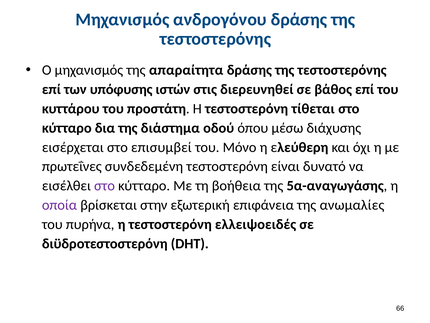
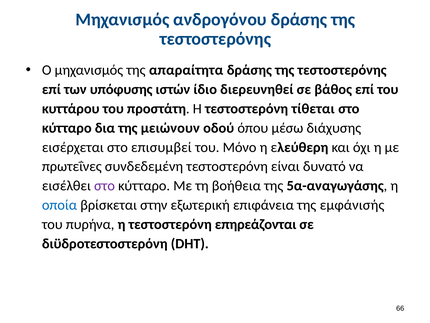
στις: στις -> ίδιο
διάστημα: διάστημα -> μειώνουν
οποία colour: purple -> blue
ανωμαλίες: ανωμαλίες -> εμφάνισής
ελλειψοειδές: ελλειψοειδές -> επηρεάζονται
